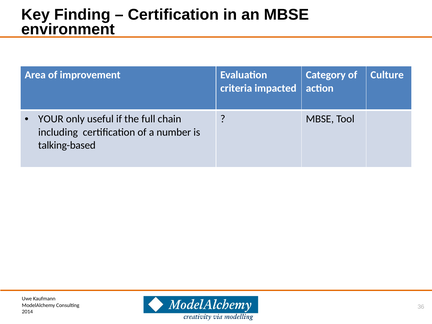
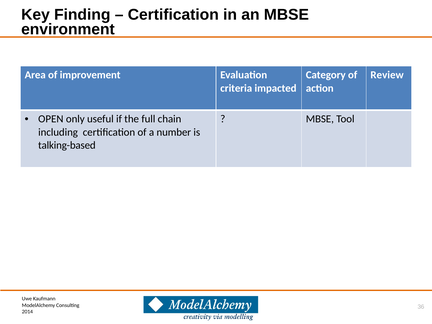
Culture: Culture -> Review
YOUR: YOUR -> OPEN
